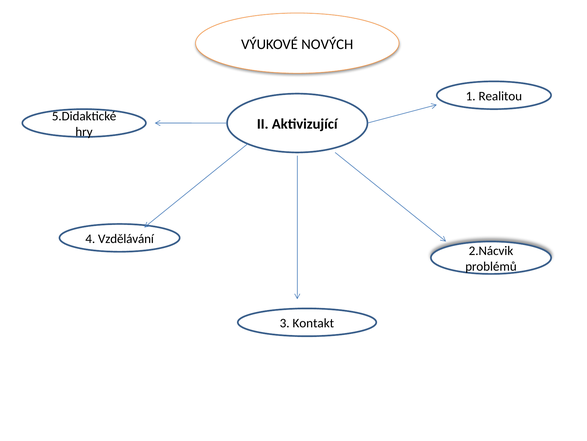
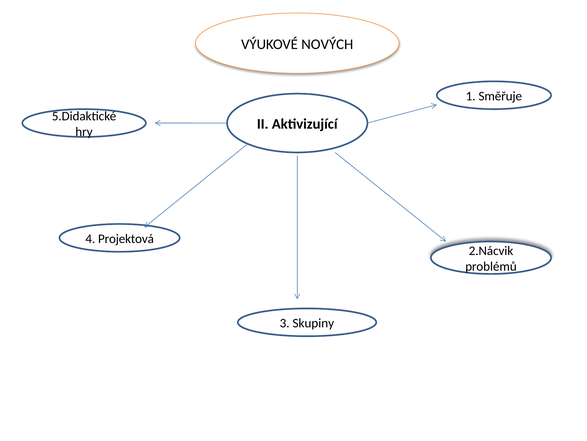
Realitou: Realitou -> Směřuje
Vzdělávání: Vzdělávání -> Projektová
Kontakt: Kontakt -> Skupiny
